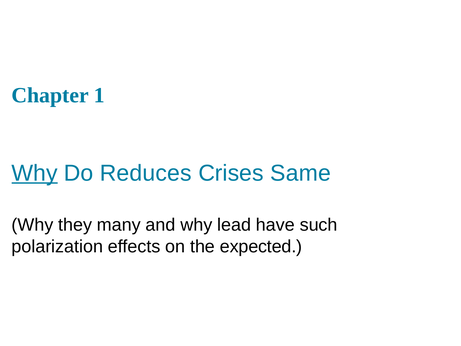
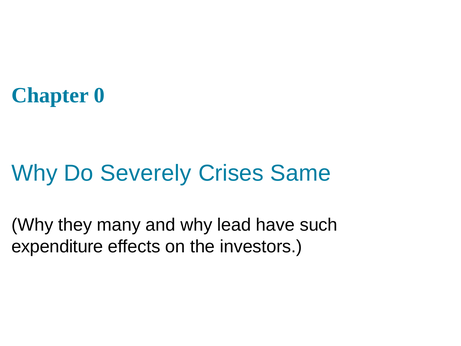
1: 1 -> 0
Why at (35, 173) underline: present -> none
Reduces: Reduces -> Severely
polarization: polarization -> expenditure
expected: expected -> investors
